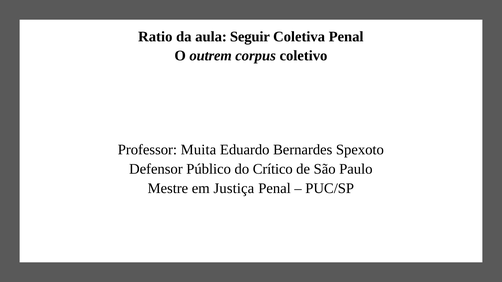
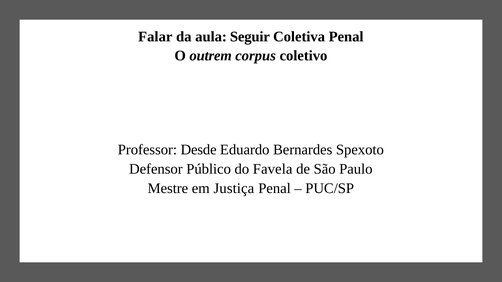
Ratio: Ratio -> Falar
Muita: Muita -> Desde
Crítico: Crítico -> Favela
